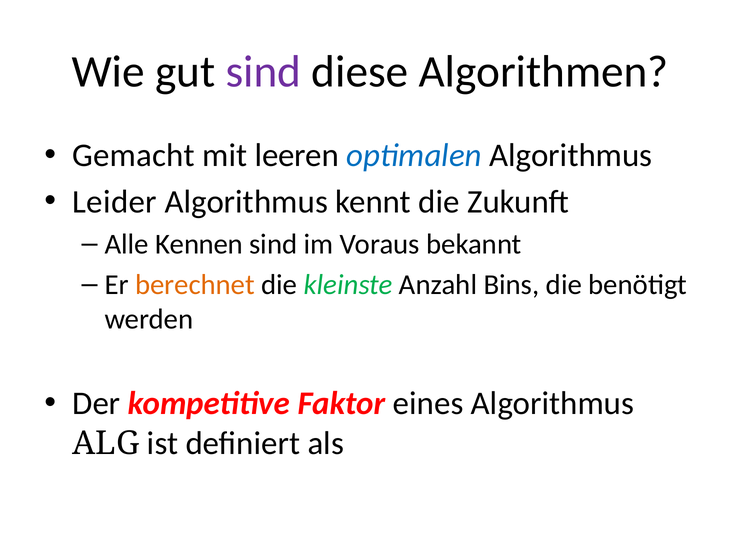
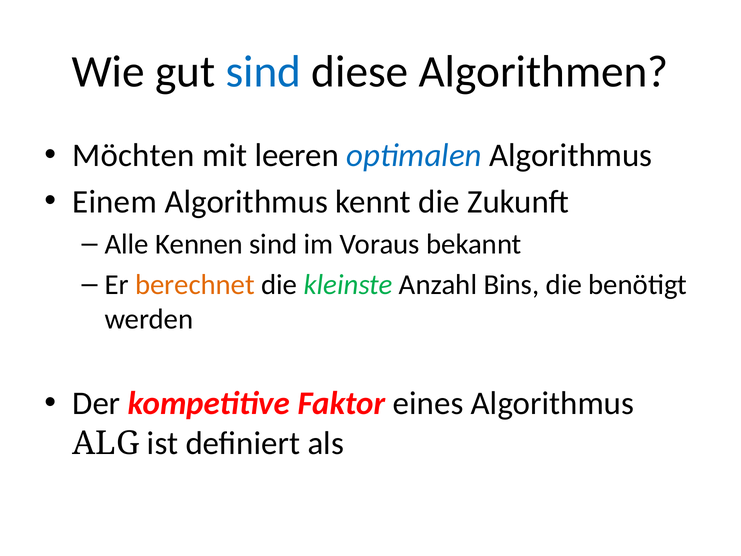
sind at (263, 72) colour: purple -> blue
Gemacht: Gemacht -> Möchten
Leider: Leider -> Einem
